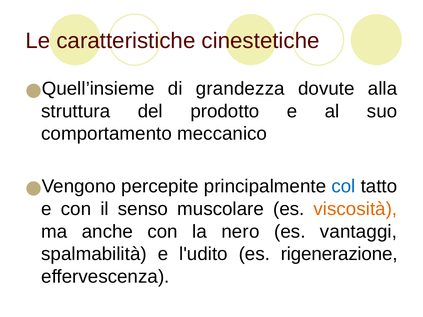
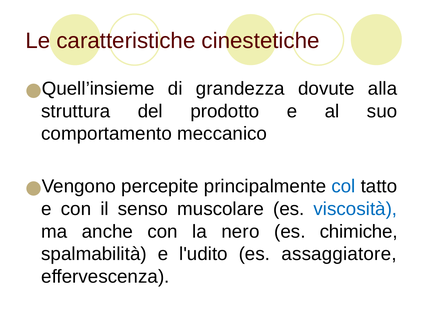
viscosità colour: orange -> blue
vantaggi: vantaggi -> chimiche
rigenerazione: rigenerazione -> assaggiatore
